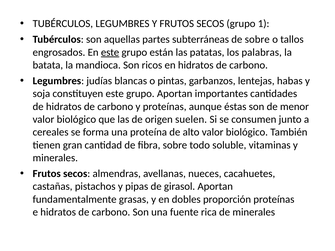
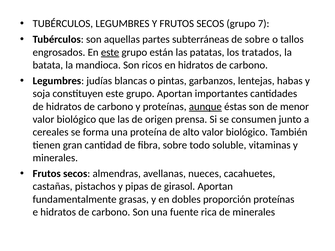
1: 1 -> 7
palabras: palabras -> tratados
aunque underline: none -> present
suelen: suelen -> prensa
